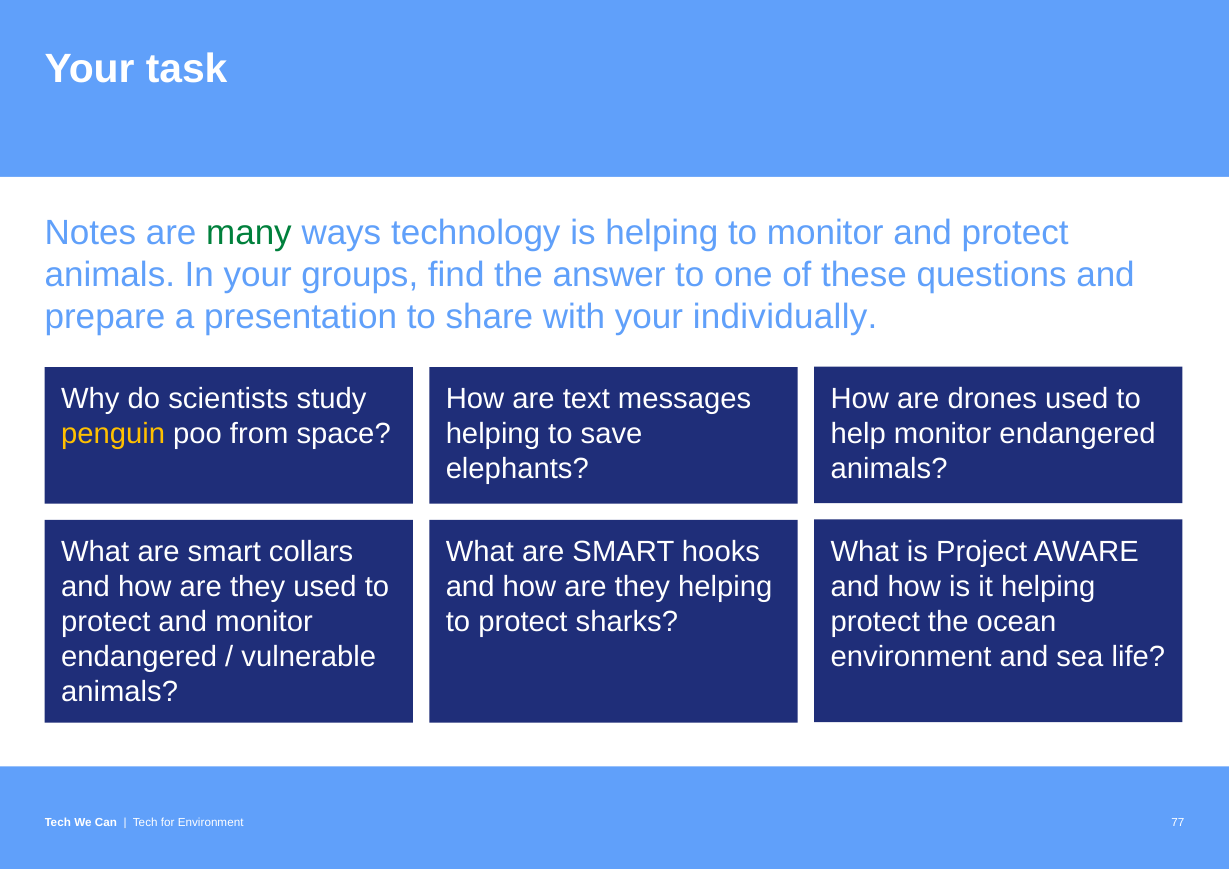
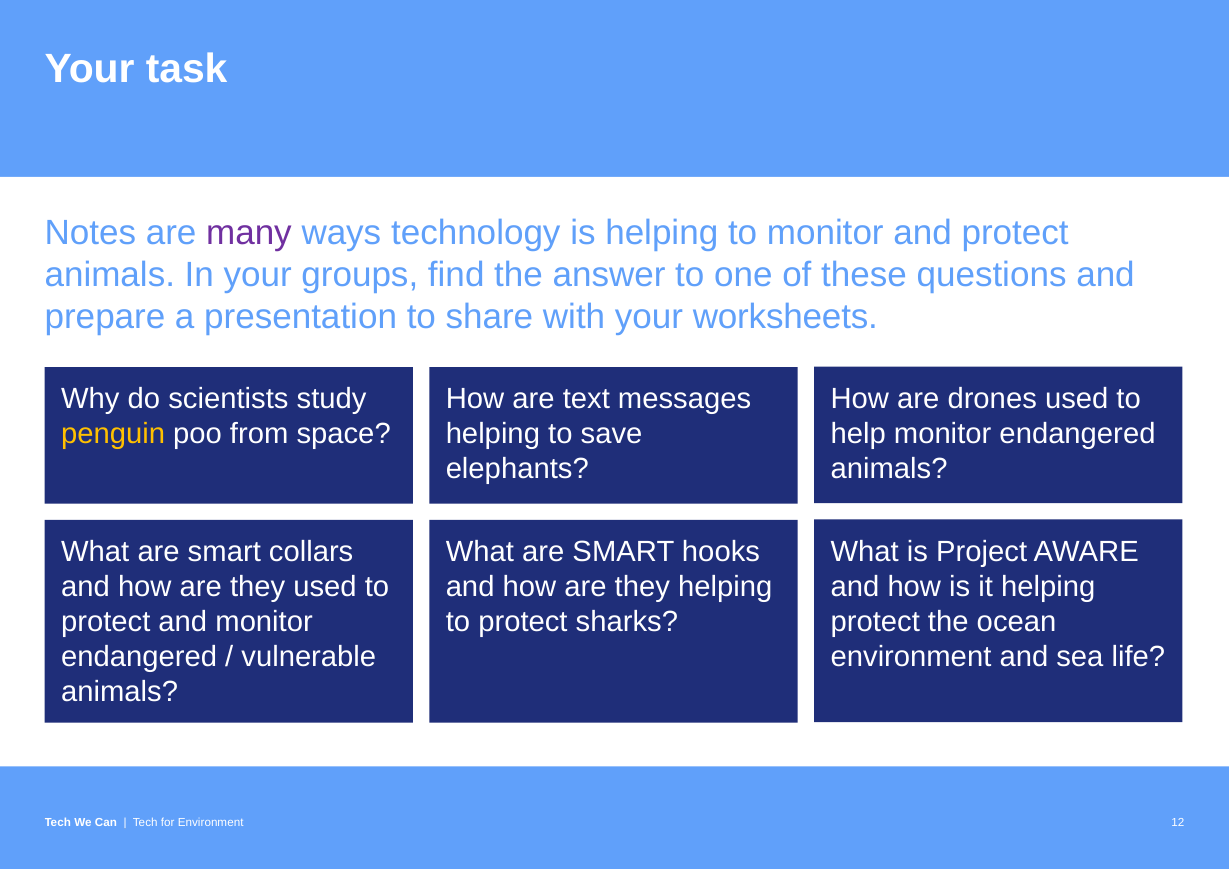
many colour: green -> purple
individually: individually -> worksheets
77: 77 -> 12
